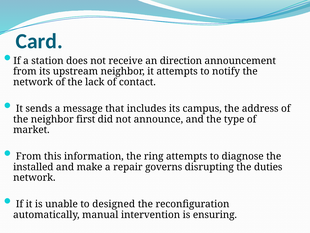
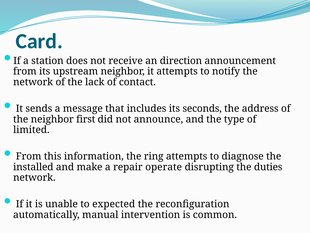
campus: campus -> seconds
market: market -> limited
governs: governs -> operate
designed: designed -> expected
ensuring: ensuring -> common
